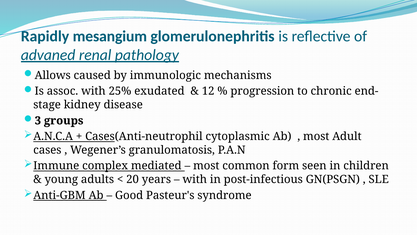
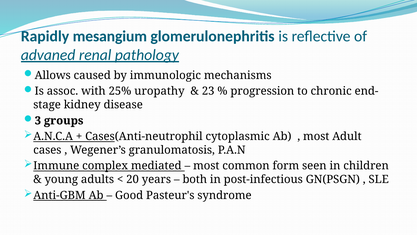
exudated: exudated -> uropathy
12: 12 -> 23
with at (195, 179): with -> both
